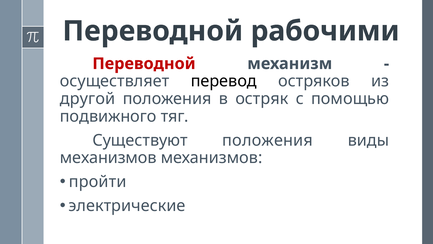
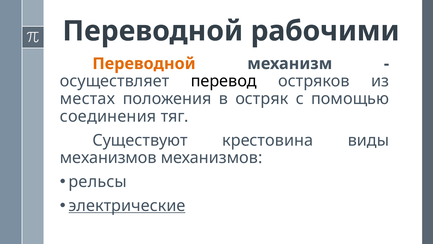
Переводной at (144, 64) colour: red -> orange
другой: другой -> местах
подвижного: подвижного -> соединения
Существуют положения: положения -> крестовина
пройти: пройти -> рельсы
электрические underline: none -> present
